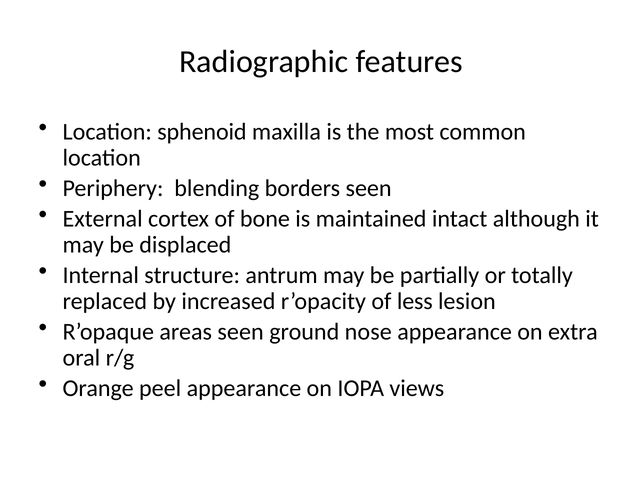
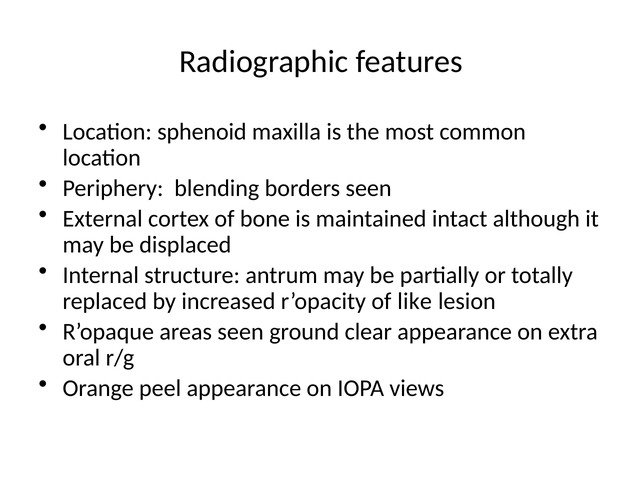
less: less -> like
nose: nose -> clear
